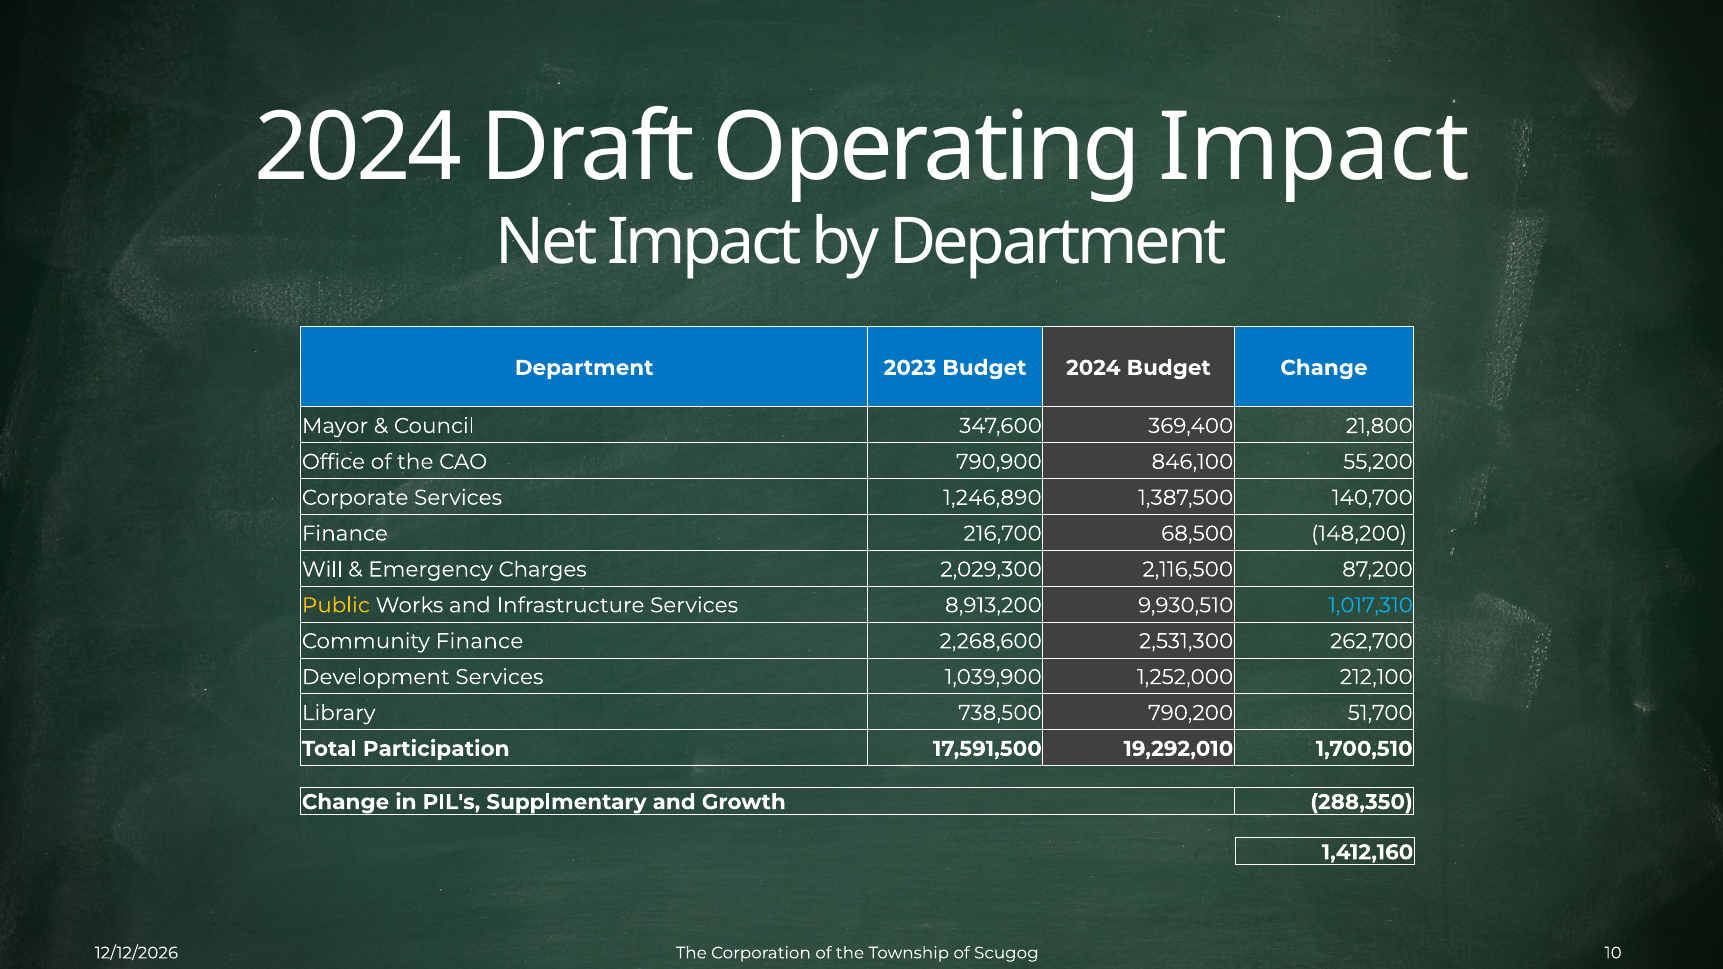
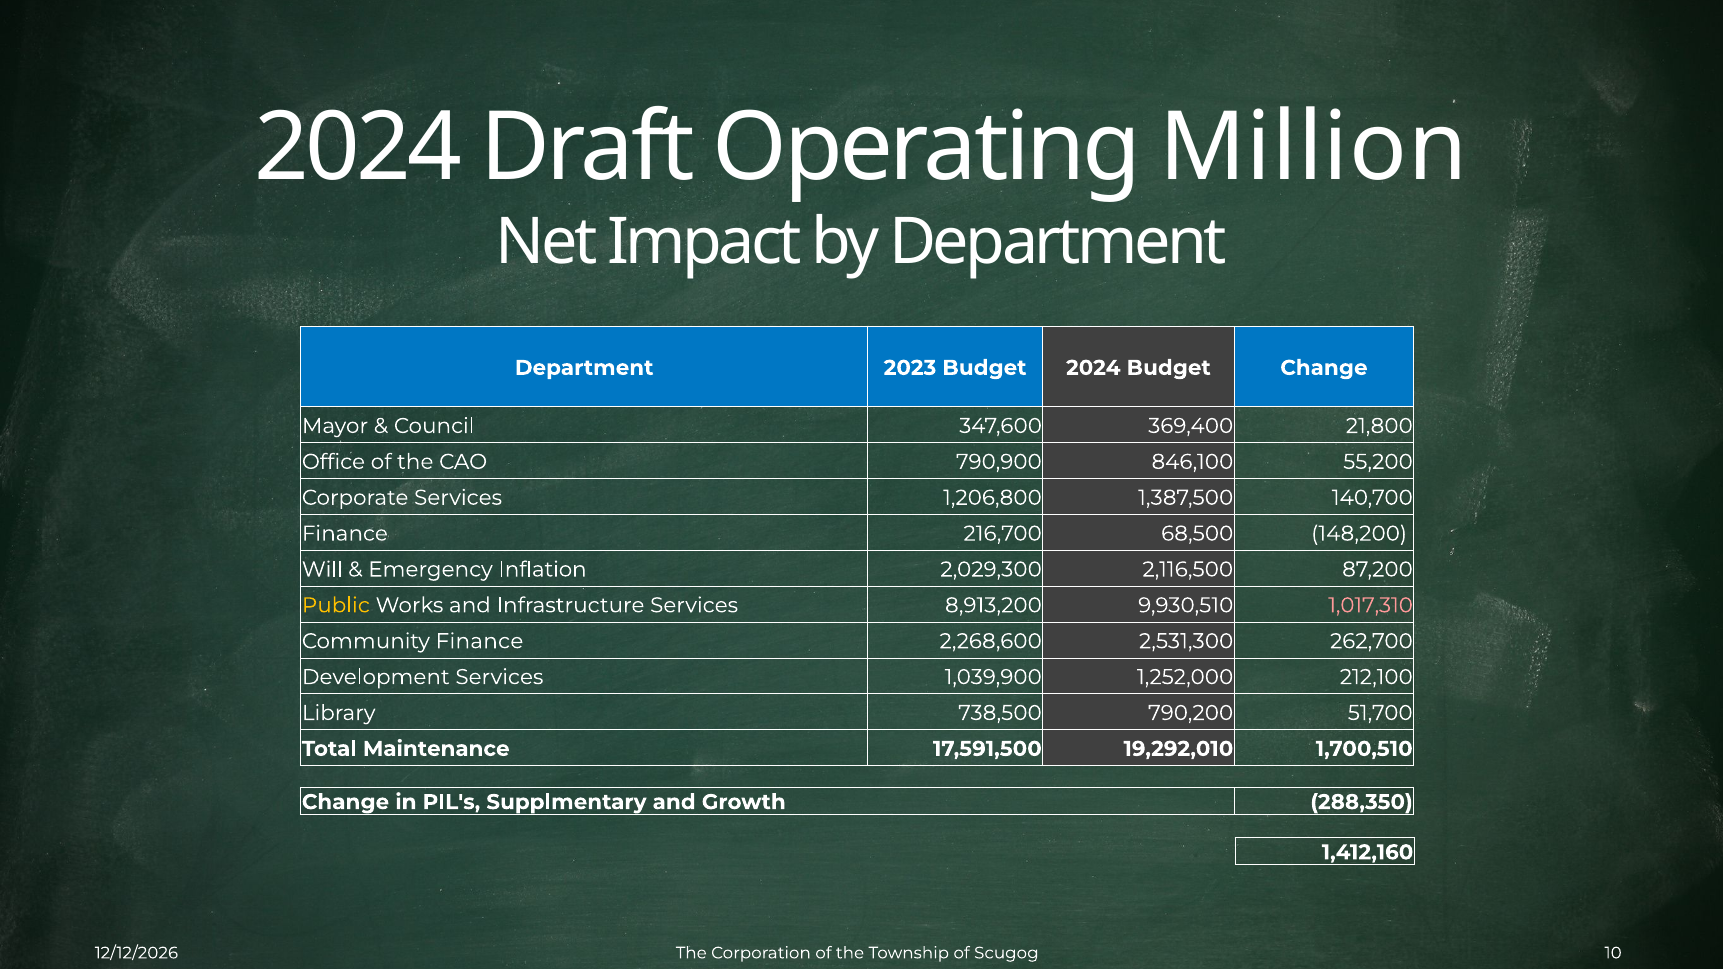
Operating Impact: Impact -> Million
1,246,890: 1,246,890 -> 1,206,800
Charges: Charges -> Inflation
1,017,310 colour: light blue -> pink
Participation: Participation -> Maintenance
